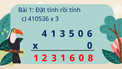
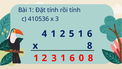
4 1 3: 3 -> 2
5 0: 0 -> 1
x 0: 0 -> 8
